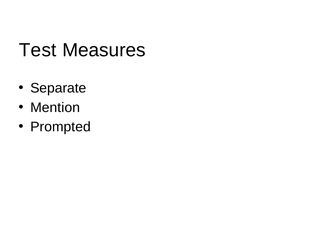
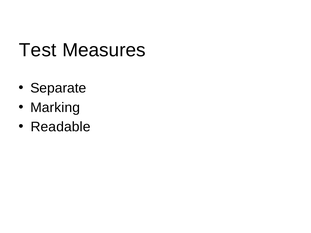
Mention: Mention -> Marking
Prompted: Prompted -> Readable
